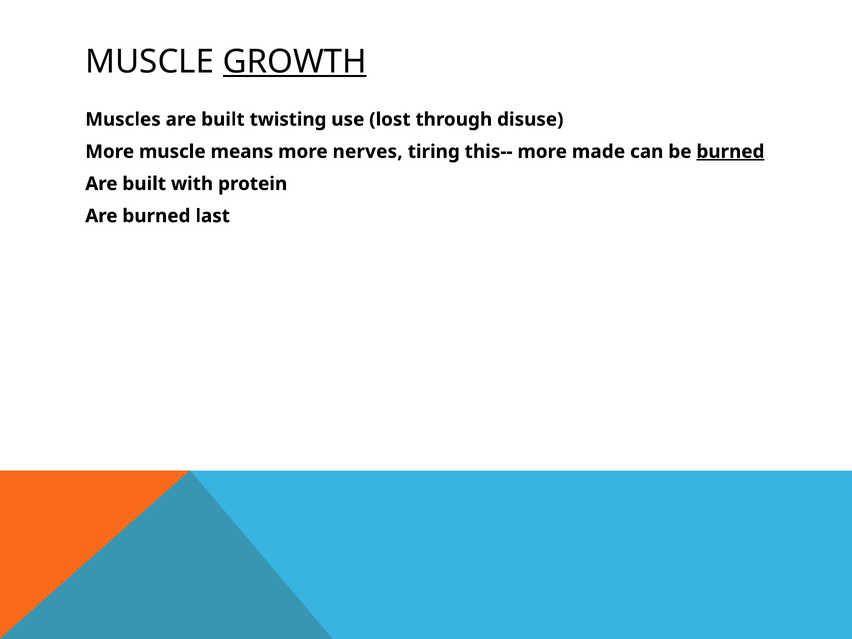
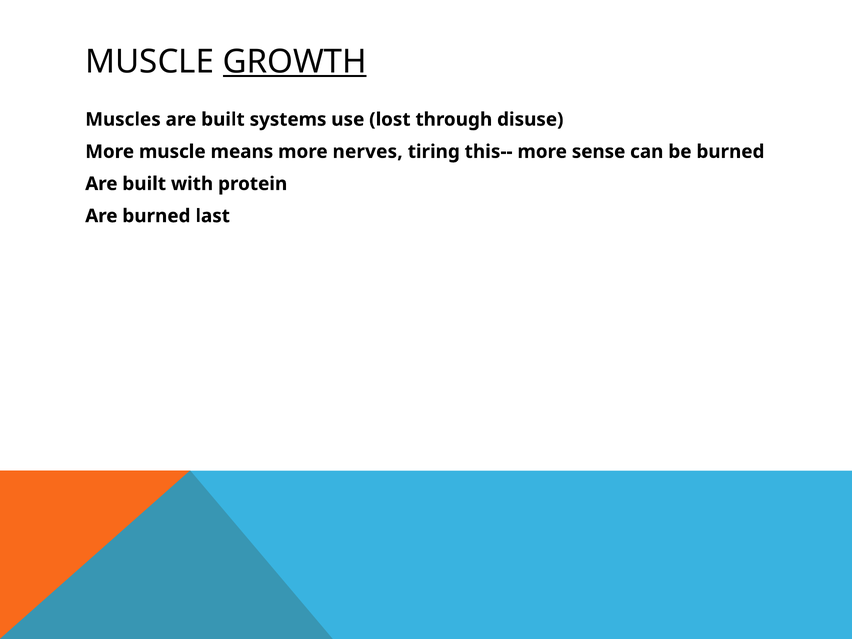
twisting: twisting -> systems
made: made -> sense
burned at (730, 152) underline: present -> none
